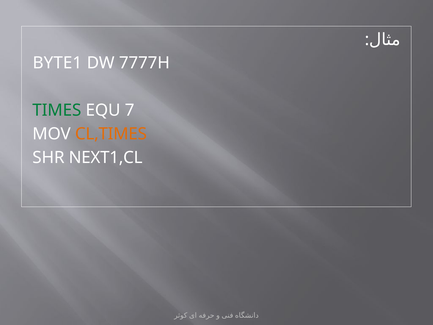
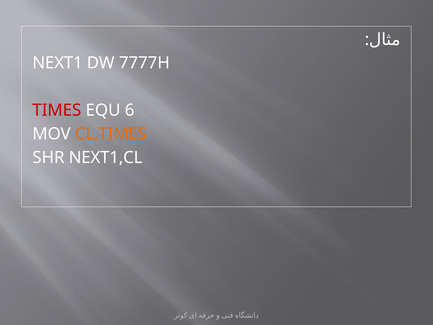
BYTE1: BYTE1 -> NEXT1
TIMES colour: green -> red
7: 7 -> 6
